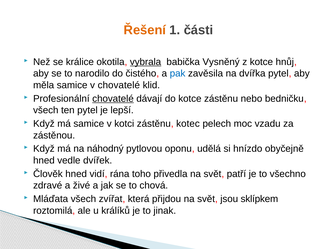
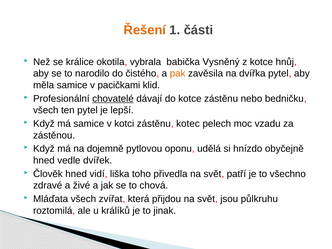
vybrala underline: present -> none
pak colour: blue -> orange
v chovatelé: chovatelé -> pacičkami
náhodný: náhodný -> dojemně
rána: rána -> liška
sklípkem: sklípkem -> půlkruhu
